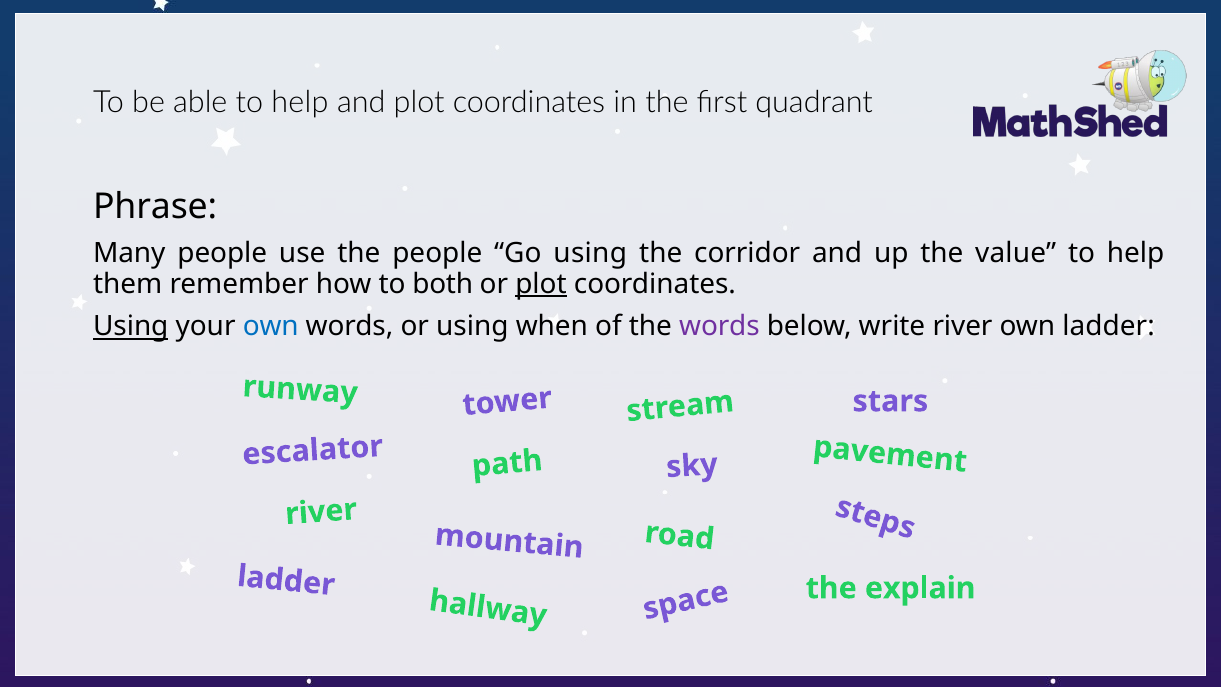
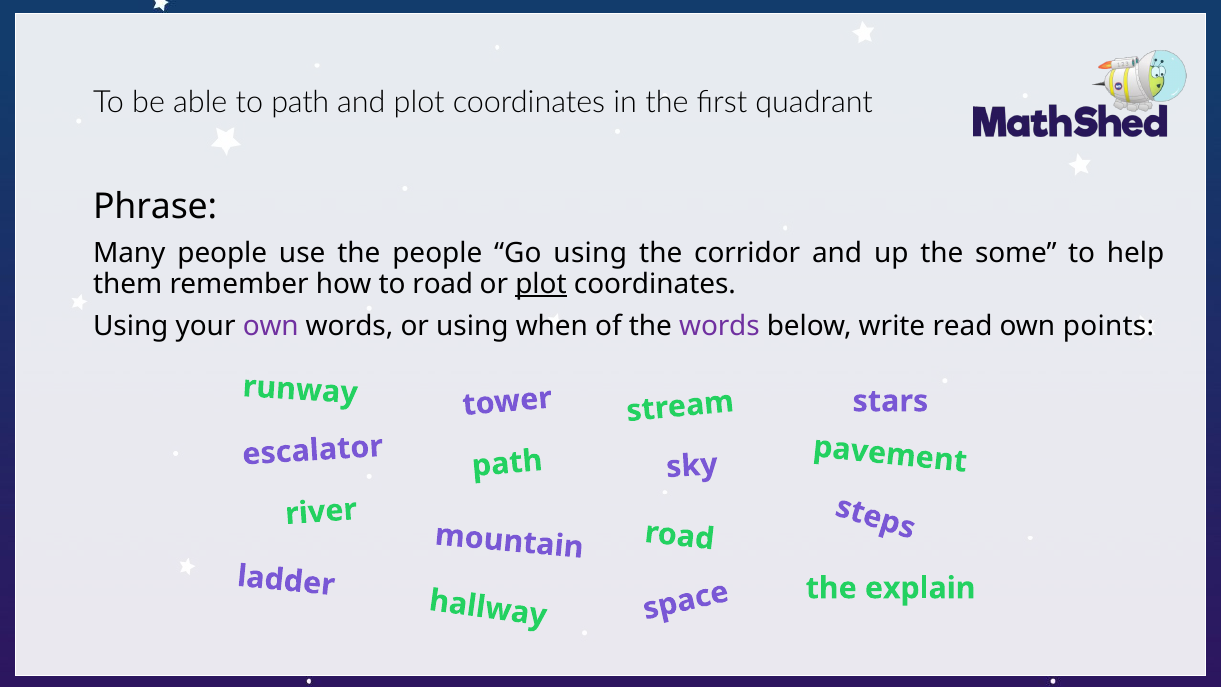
able to help: help -> path
value: value -> some
to both: both -> road
Using at (131, 327) underline: present -> none
own at (271, 327) colour: blue -> purple
write river: river -> read
own ladder: ladder -> points
